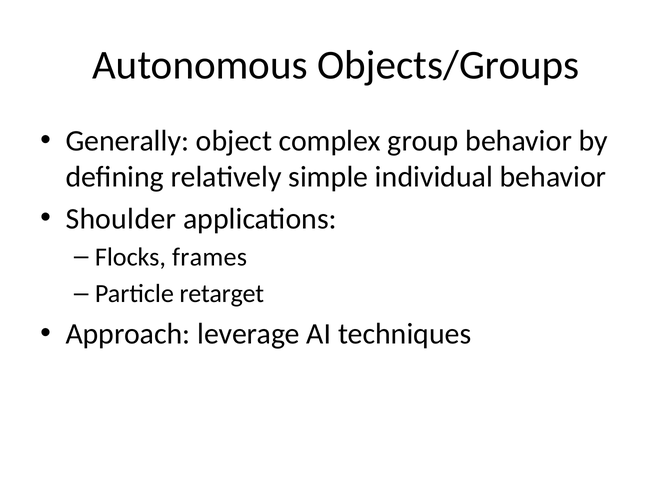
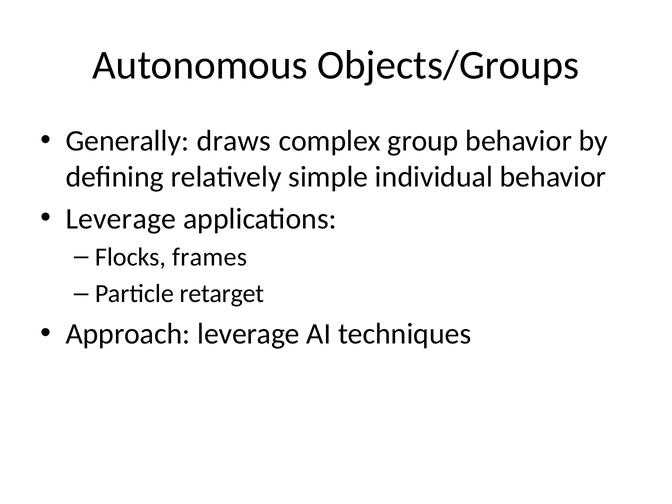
object: object -> draws
Shoulder at (121, 219): Shoulder -> Leverage
